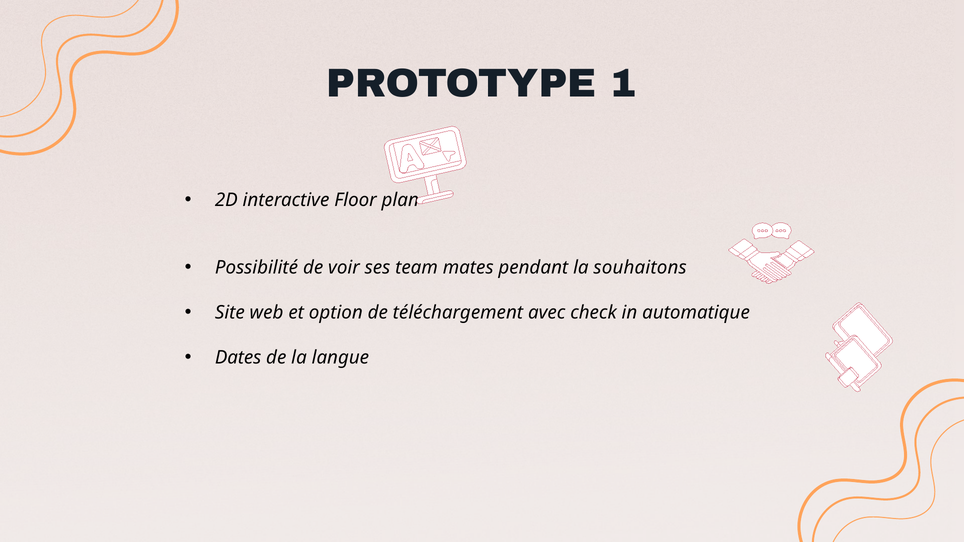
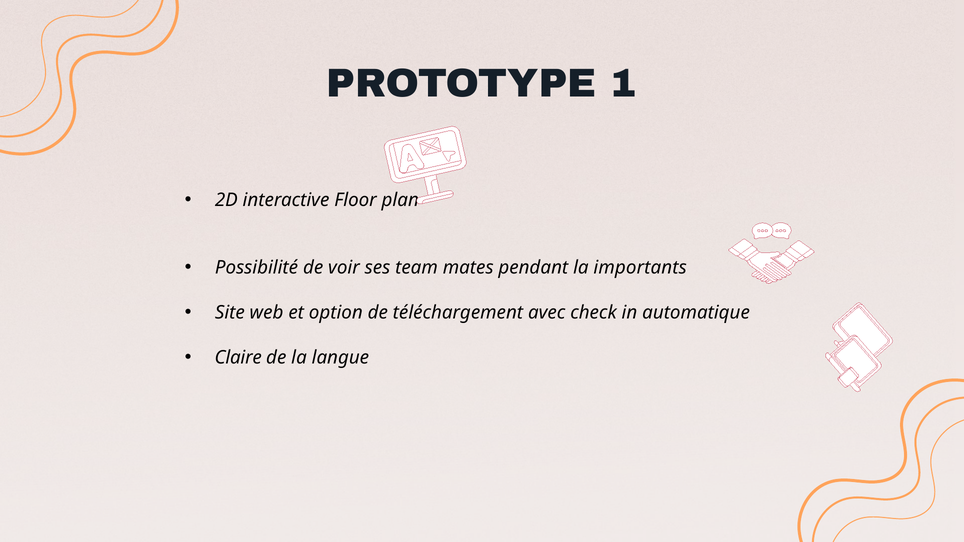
souhaitons: souhaitons -> importants
Dates: Dates -> Claire
